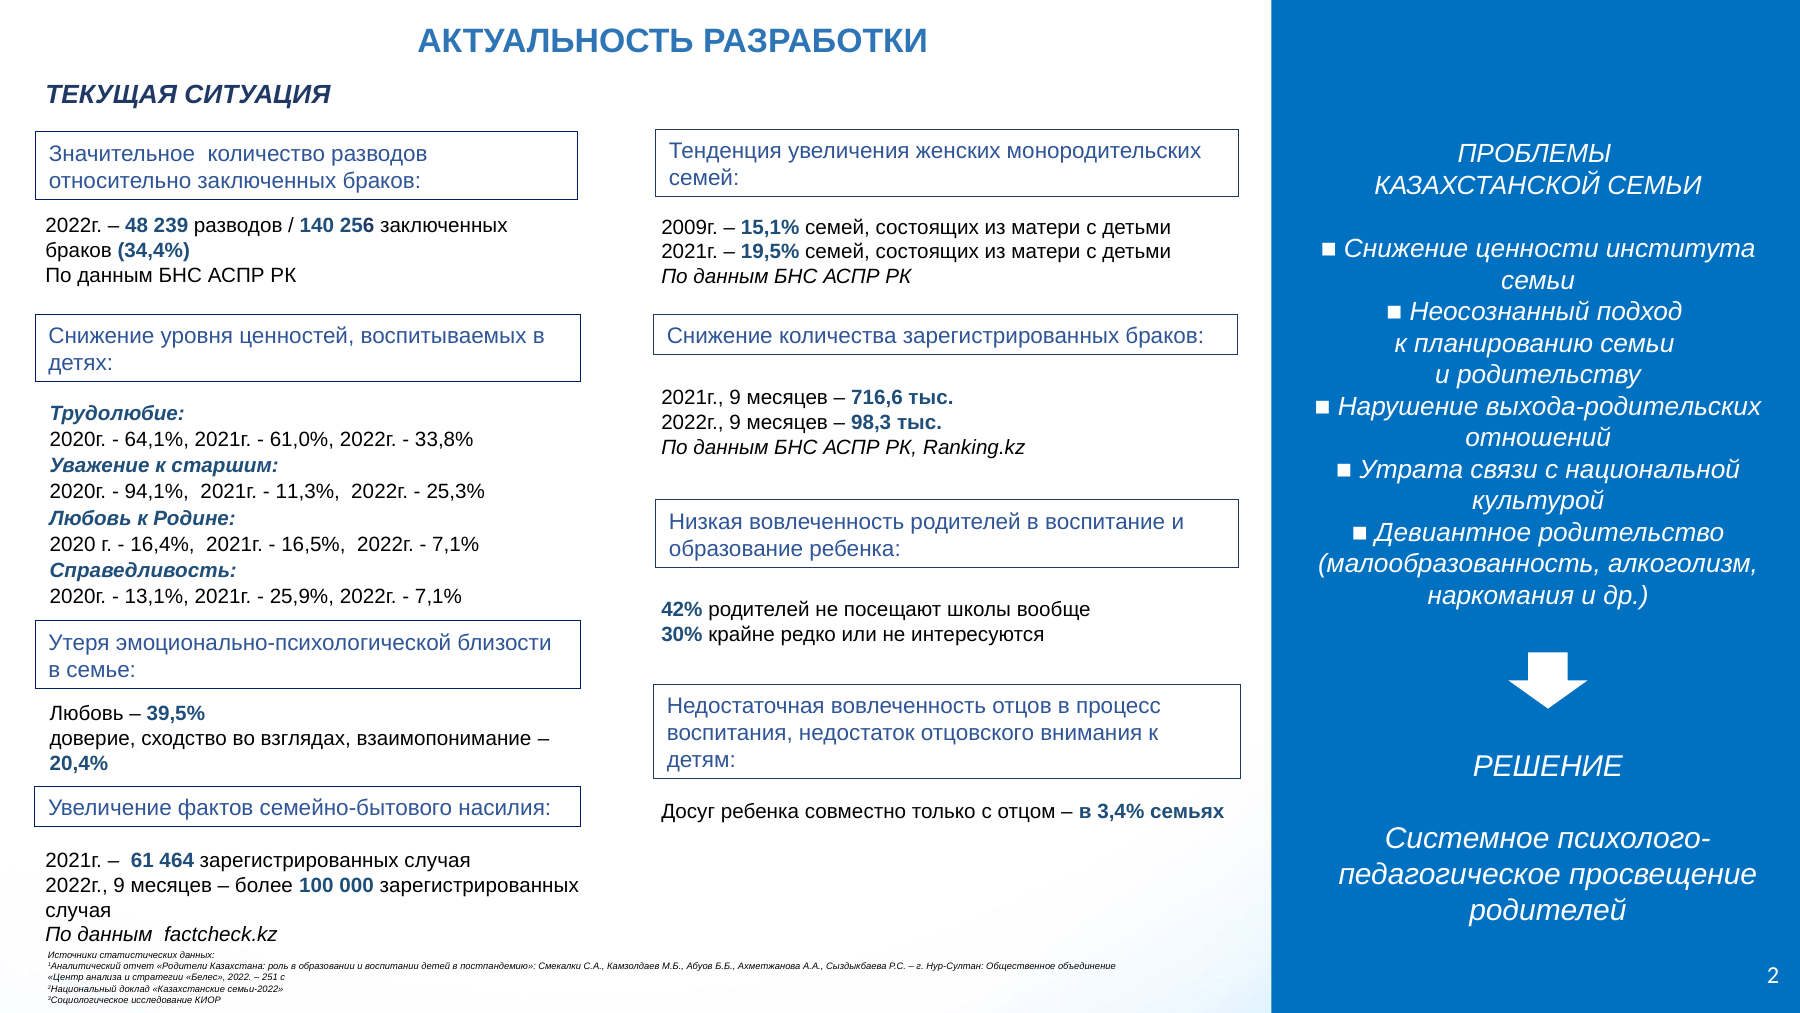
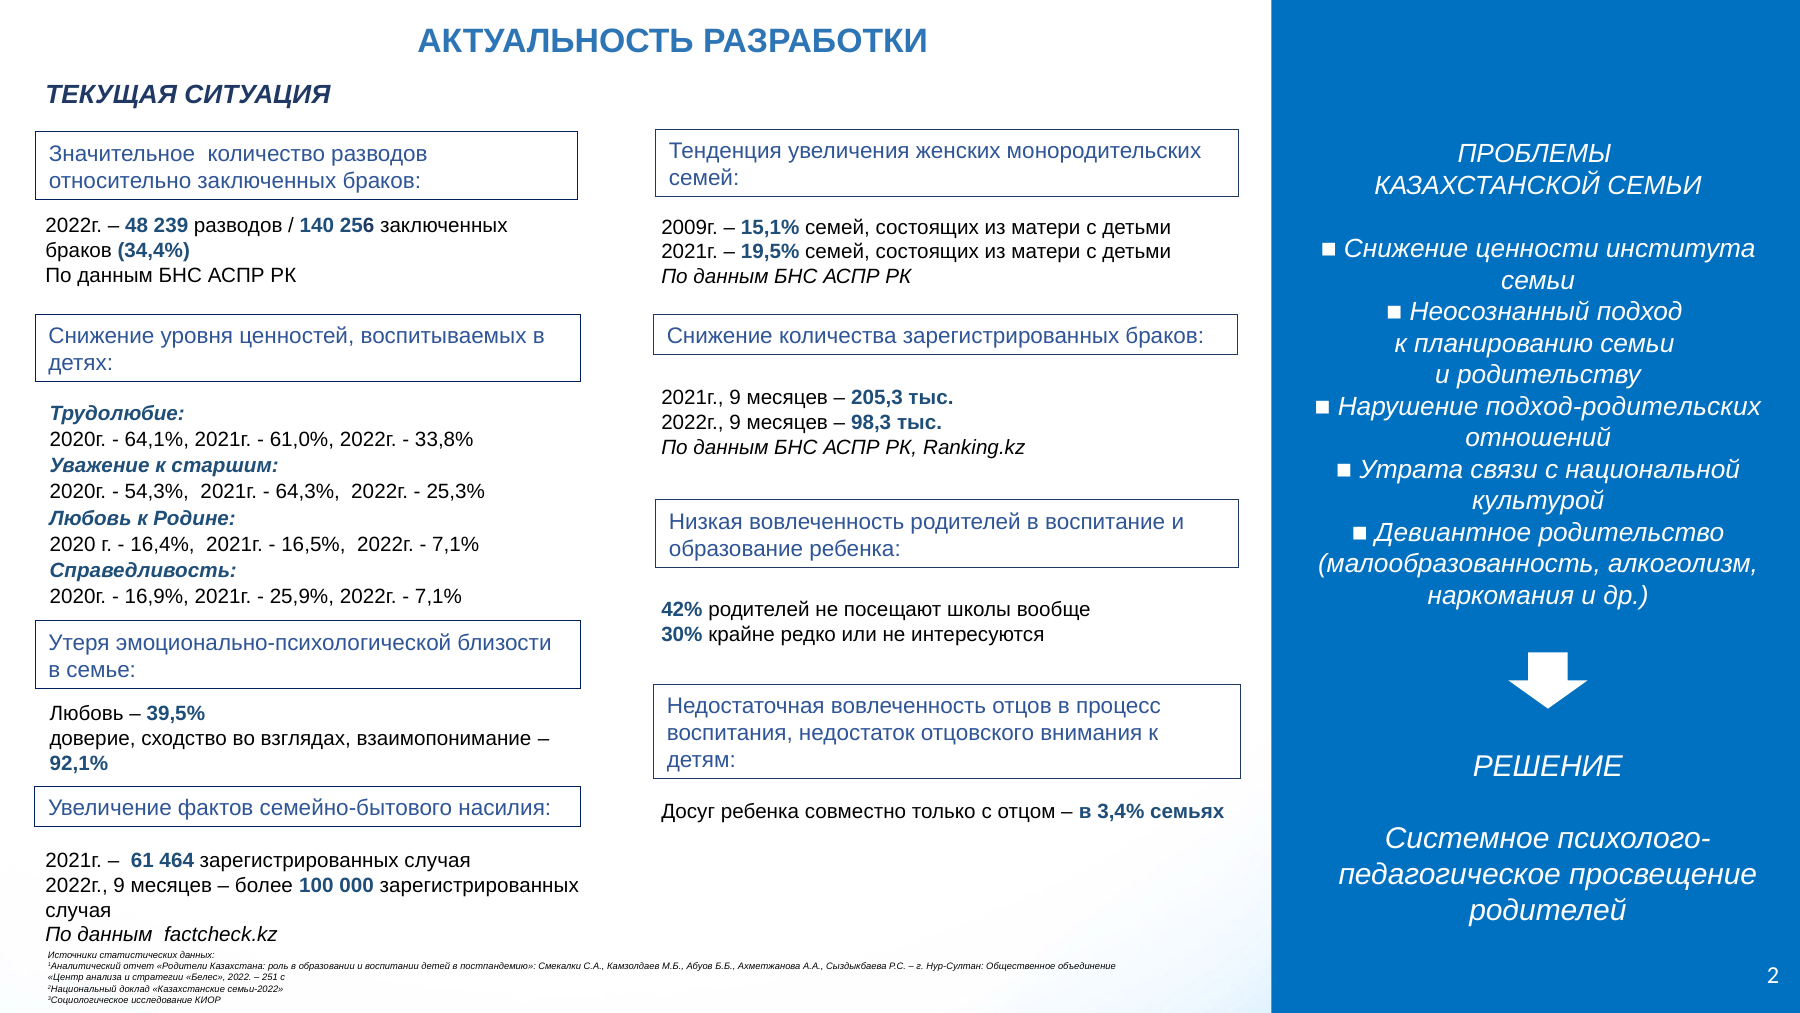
716,6: 716,6 -> 205,3
выхода-родительских: выхода-родительских -> подход-родительских
94,1%: 94,1% -> 54,3%
11,3%: 11,3% -> 64,3%
13,1%: 13,1% -> 16,9%
20,4%: 20,4% -> 92,1%
